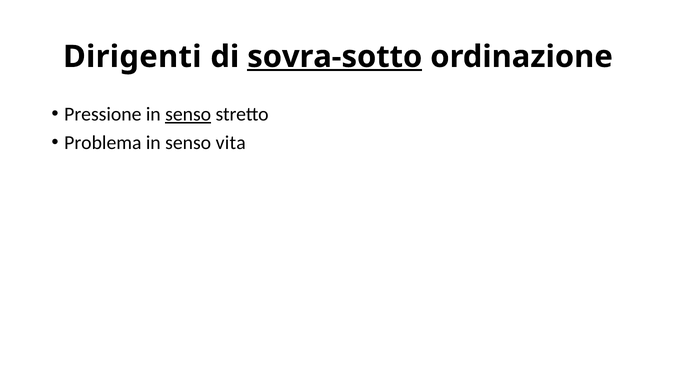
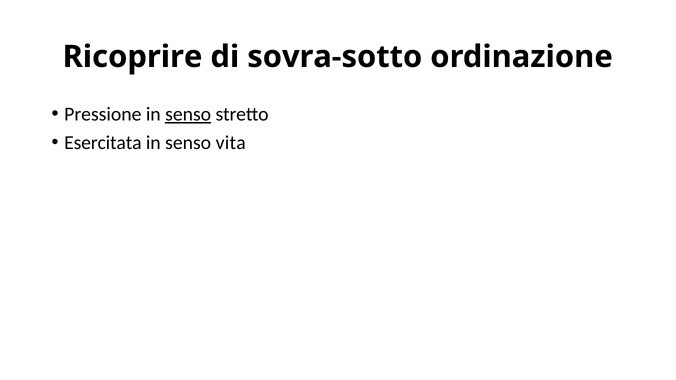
Dirigenti: Dirigenti -> Ricoprire
sovra-sotto underline: present -> none
Problema: Problema -> Esercitata
